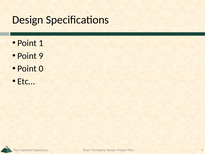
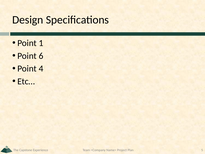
9: 9 -> 6
0: 0 -> 4
